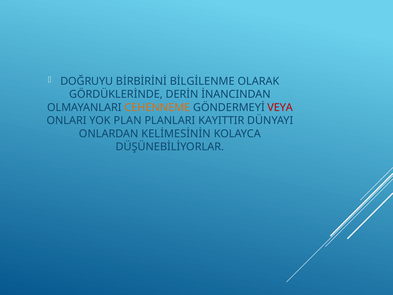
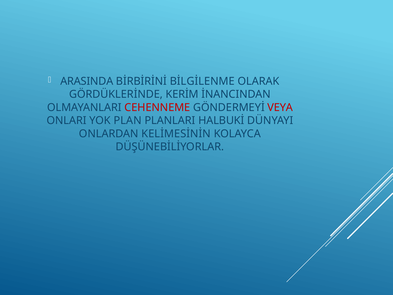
DOĞRUYU: DOĞRUYU -> ARASINDA
DERİN: DERİN -> KERİM
CEHENNEME colour: orange -> red
KAYITTIR: KAYITTIR -> HALBUKİ
